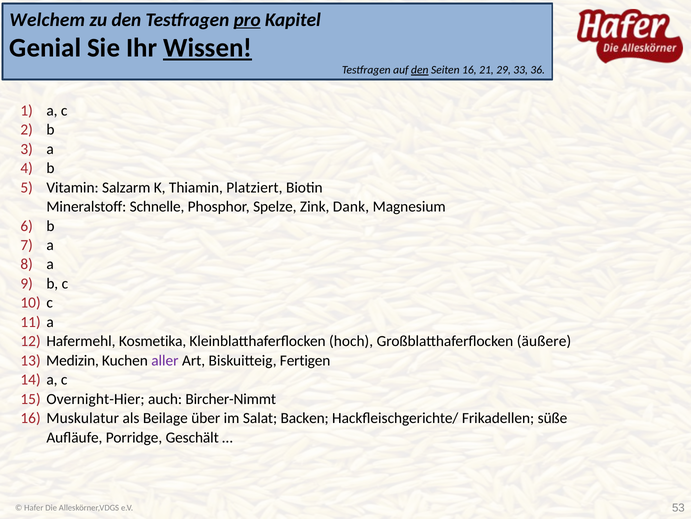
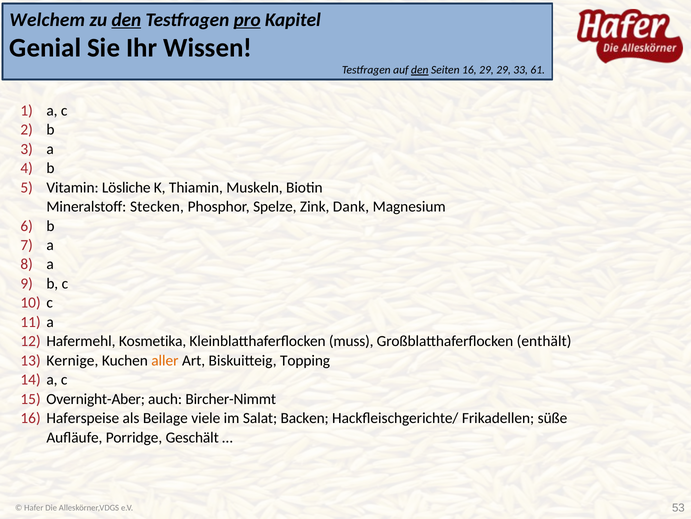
den at (126, 20) underline: none -> present
Wissen underline: present -> none
16 21: 21 -> 29
36: 36 -> 61
Salzarm: Salzarm -> Lösliche
Platziert: Platziert -> Muskeln
Schnelle: Schnelle -> Stecken
hoch: hoch -> muss
äußere: äußere -> enthält
Medizin: Medizin -> Kernige
aller colour: purple -> orange
Fertigen: Fertigen -> Topping
Overnight-Hier: Overnight-Hier -> Overnight-Aber
Muskulatur: Muskulatur -> Haferspeise
über: über -> viele
